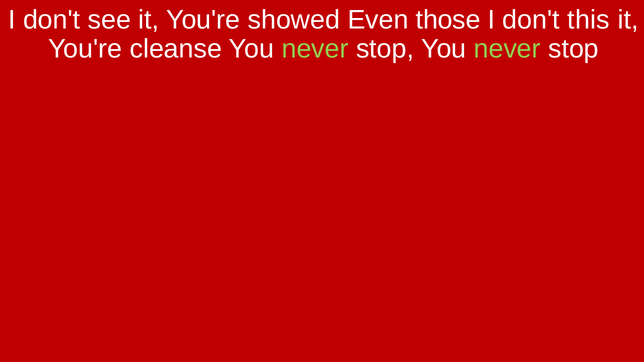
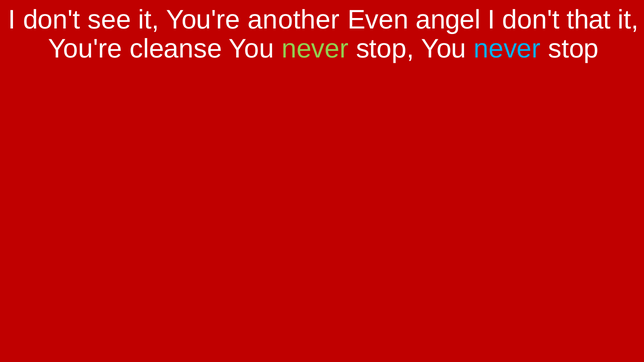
showed: showed -> another
those: those -> angel
this: this -> that
never at (507, 49) colour: light green -> light blue
